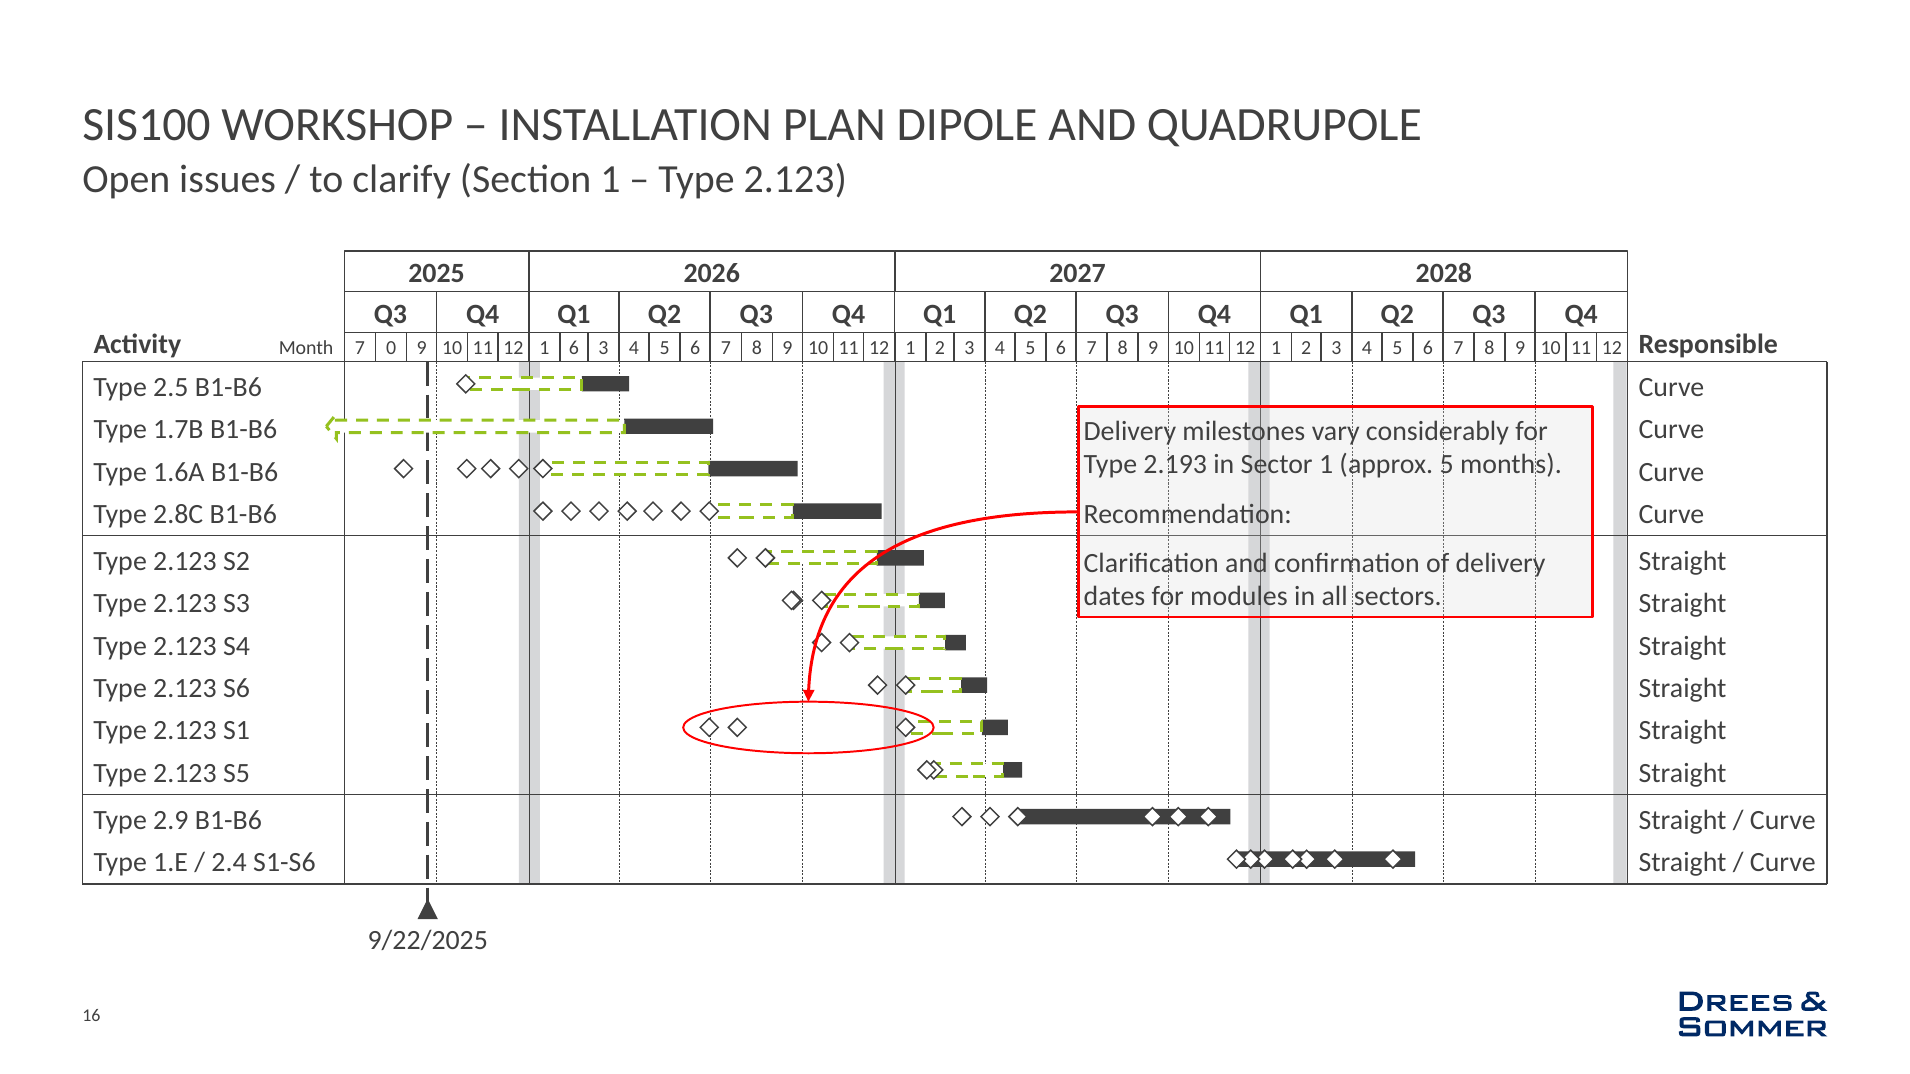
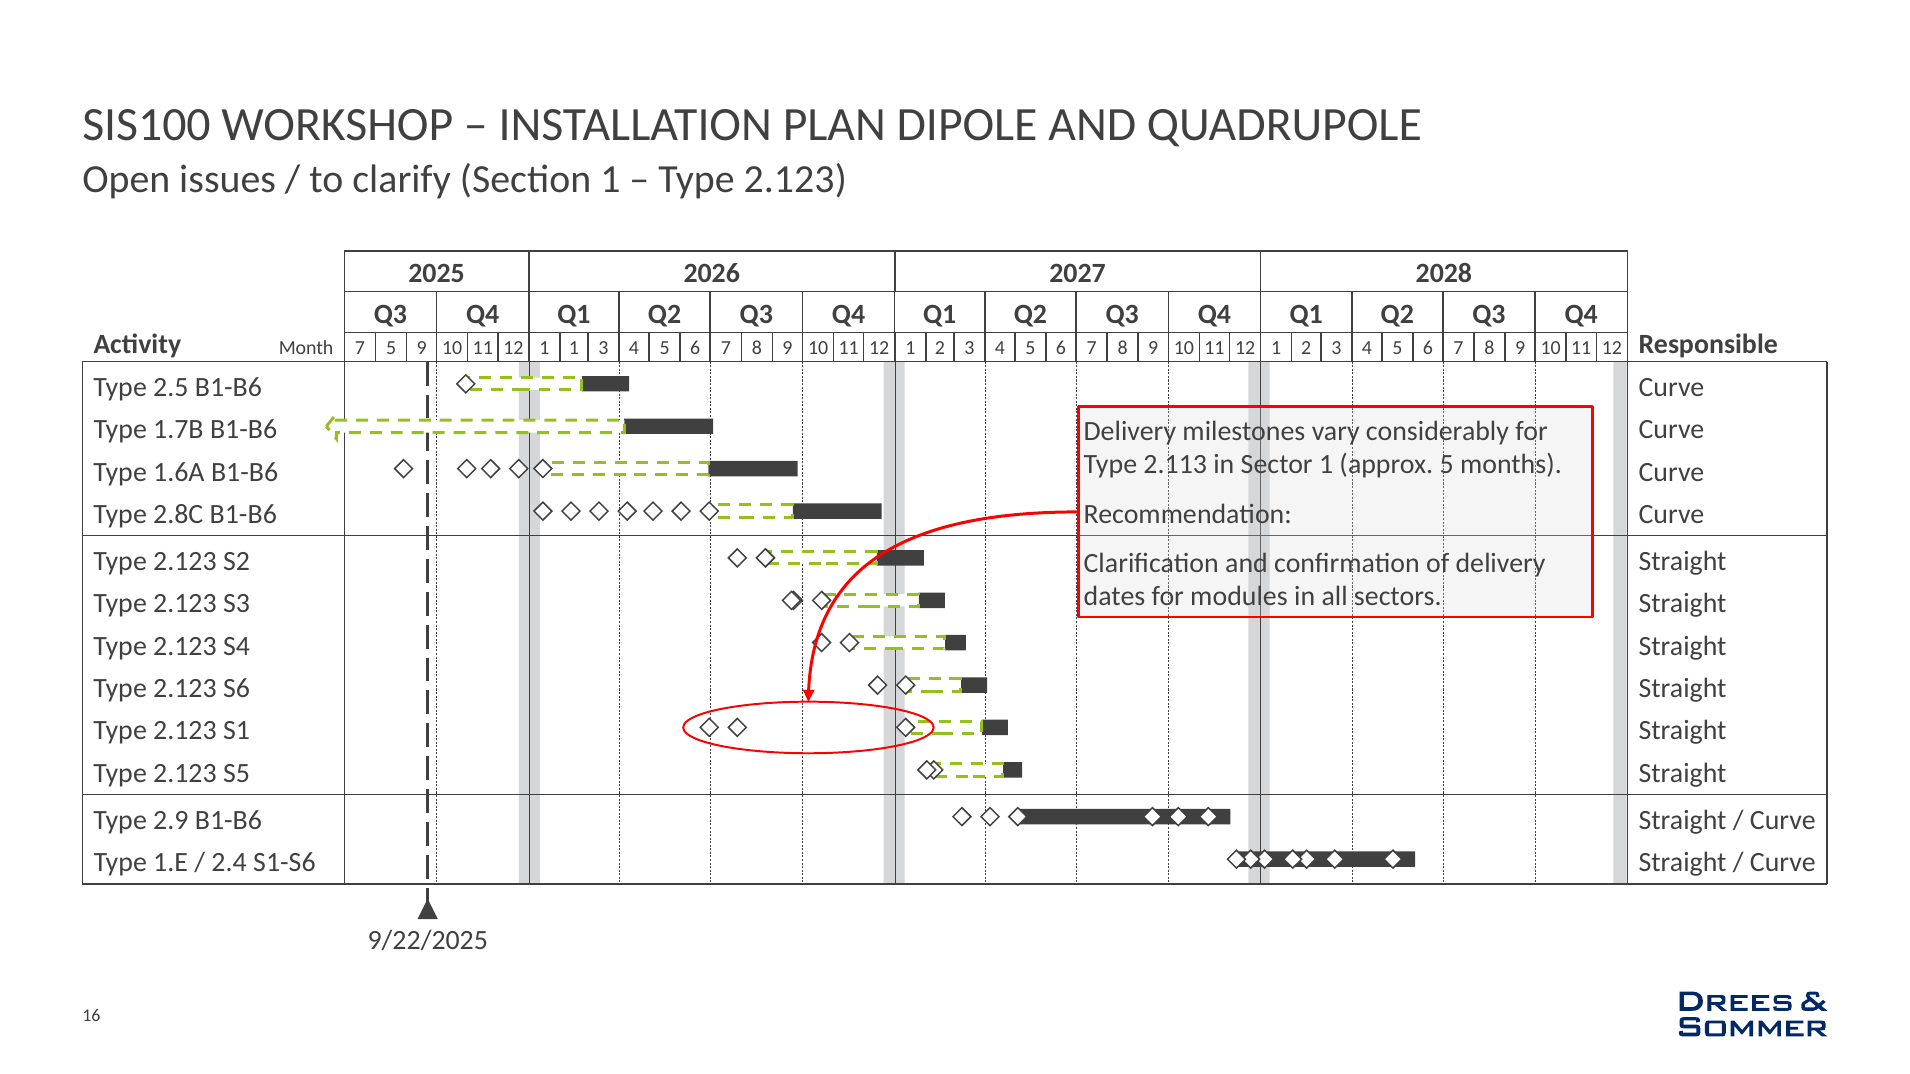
7 0: 0 -> 5
1 6: 6 -> 1
2.193: 2.193 -> 2.113
